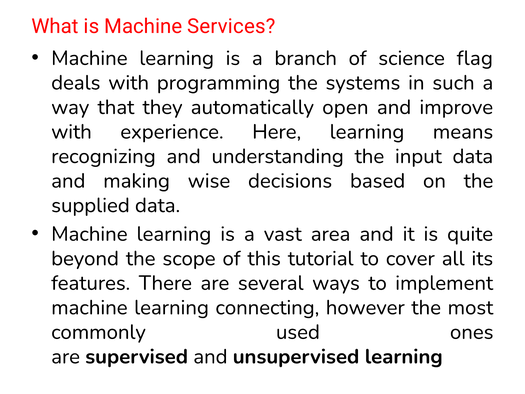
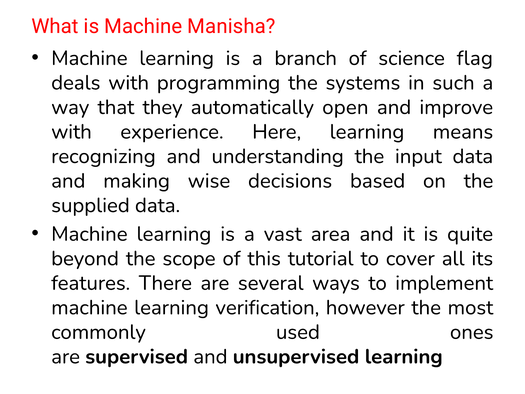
Services: Services -> Manisha
connecting: connecting -> verification
